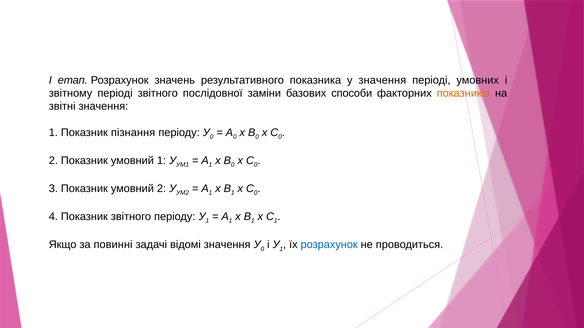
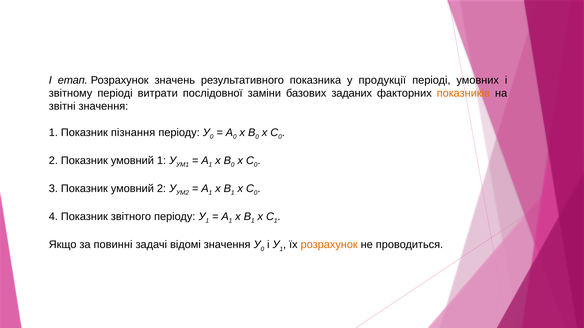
у значення: значення -> продукції
періоді звітного: звітного -> витрати
способи: способи -> заданих
розрахунок at (329, 245) colour: blue -> orange
